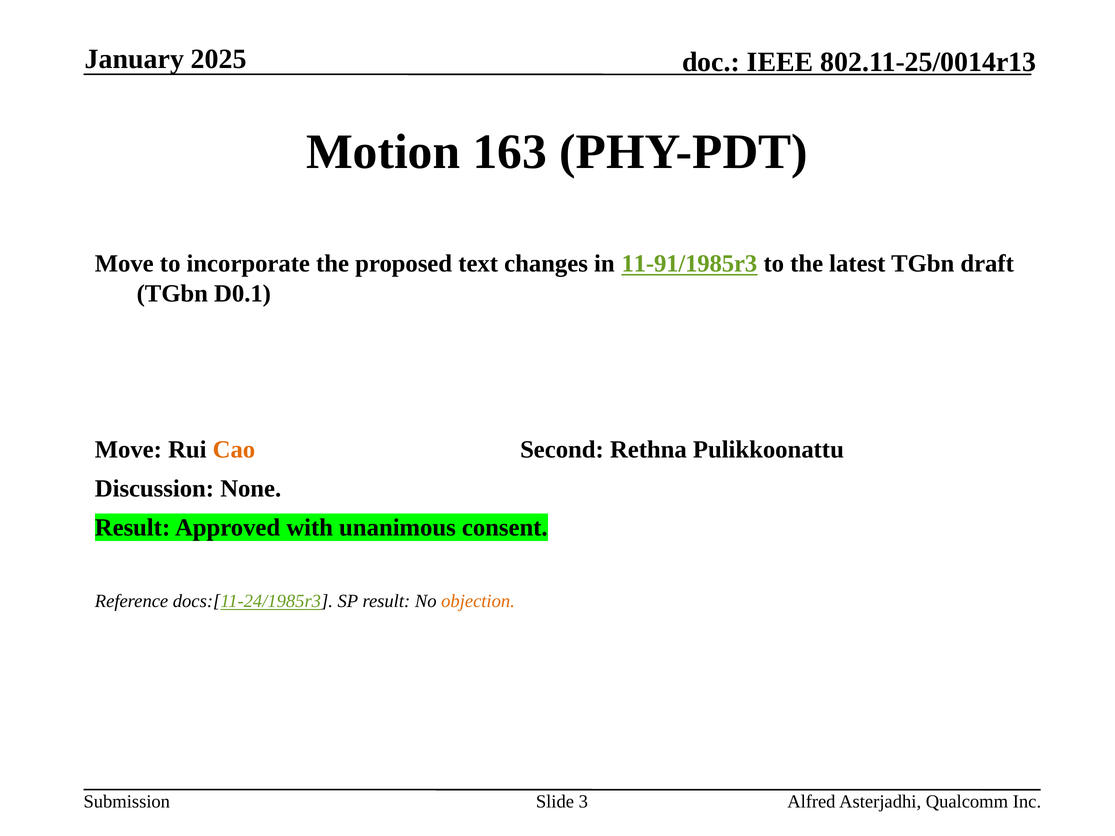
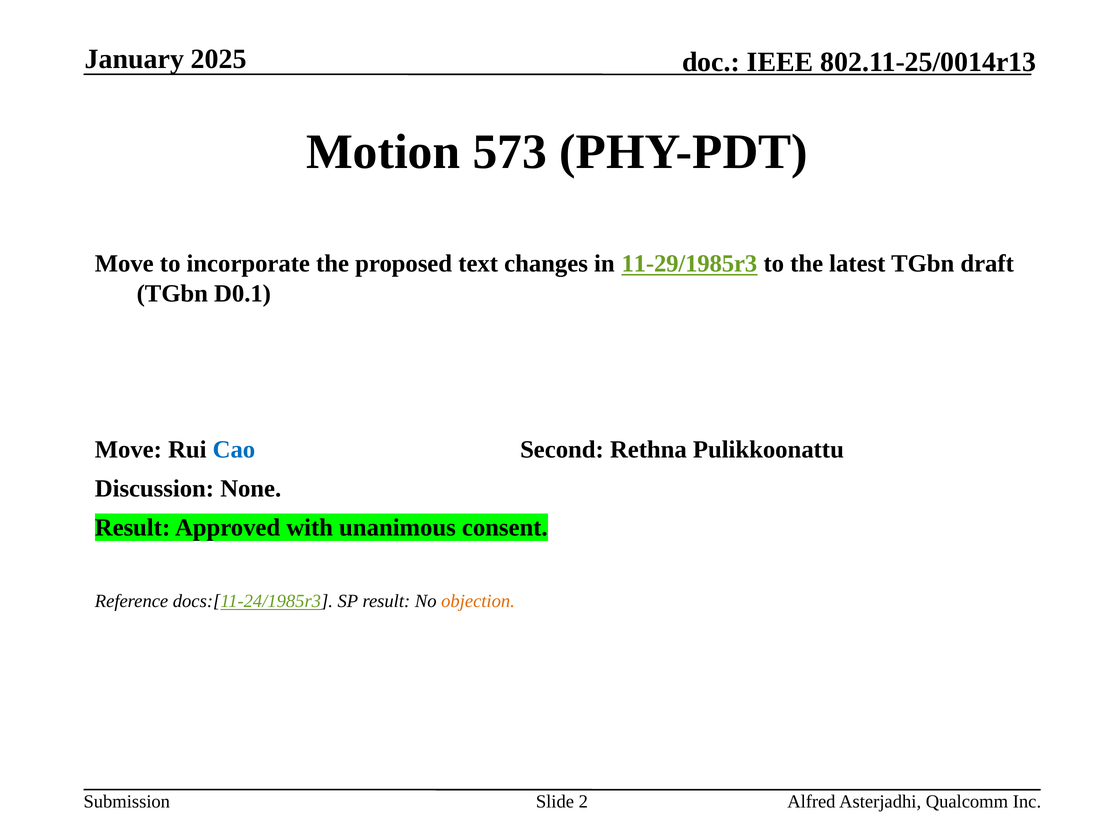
163: 163 -> 573
11-91/1985r3: 11-91/1985r3 -> 11-29/1985r3
Cao colour: orange -> blue
3: 3 -> 2
